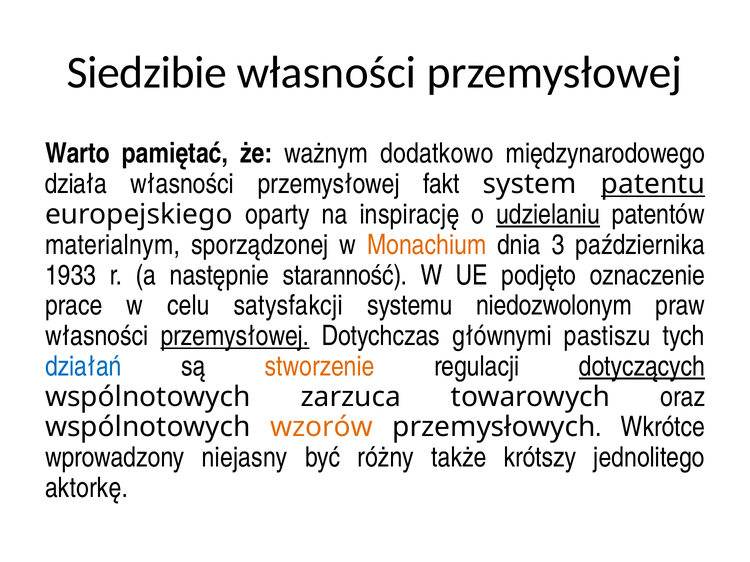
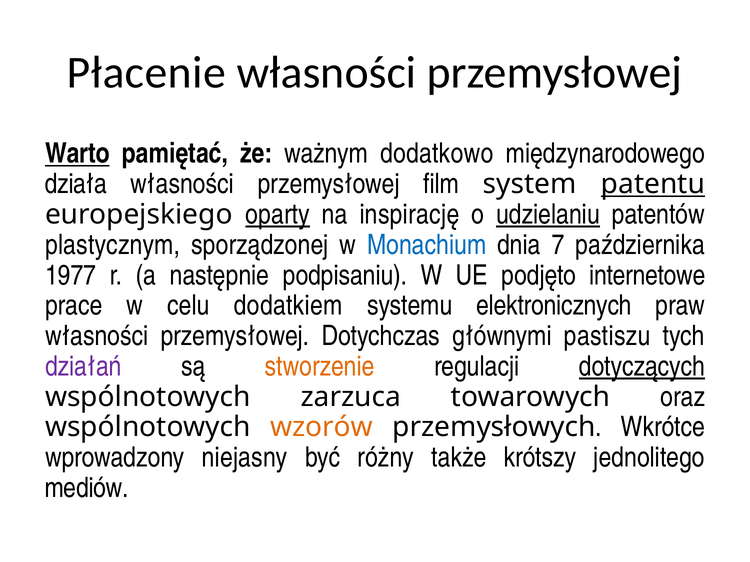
Siedzibie: Siedzibie -> Płacenie
Warto underline: none -> present
fakt: fakt -> film
oparty underline: none -> present
materialnym: materialnym -> plastycznym
Monachium colour: orange -> blue
3: 3 -> 7
1933: 1933 -> 1977
staranność: staranność -> podpisaniu
oznaczenie: oznaczenie -> internetowe
satysfakcji: satysfakcji -> dodatkiem
niedozwolonym: niedozwolonym -> elektronicznych
przemysłowej at (235, 336) underline: present -> none
działań colour: blue -> purple
aktorkę: aktorkę -> mediów
